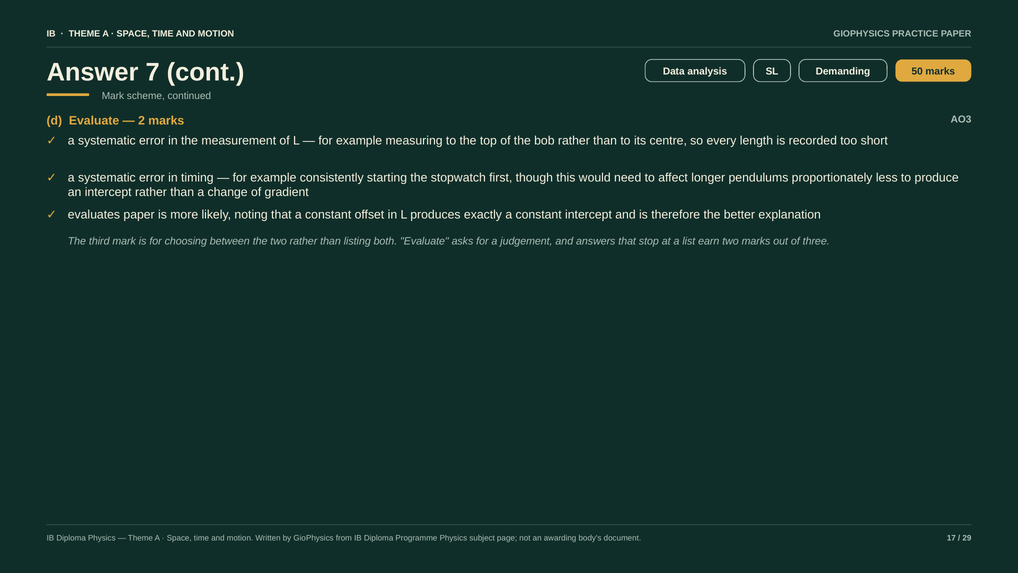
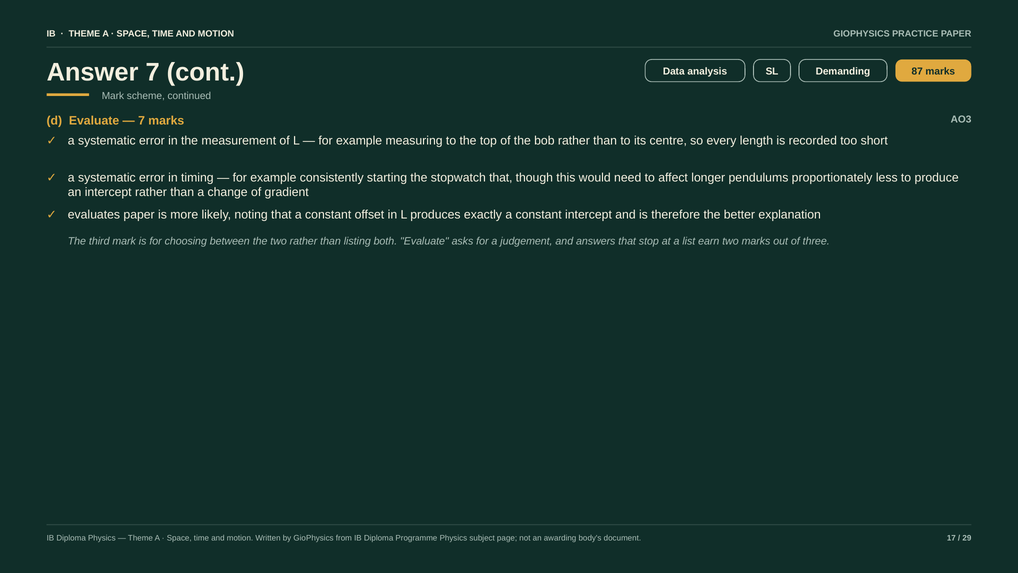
50: 50 -> 87
2 at (142, 121): 2 -> 7
stopwatch first: first -> that
